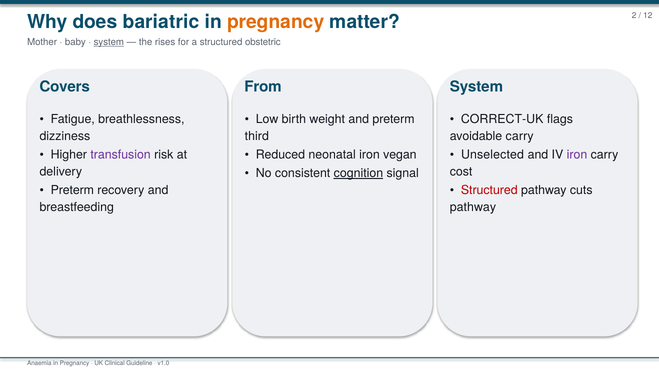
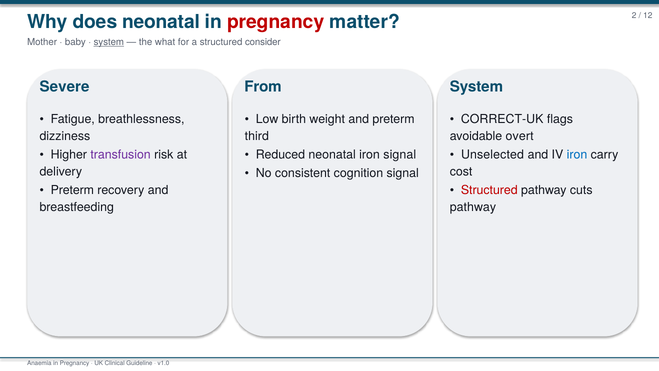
does bariatric: bariatric -> neonatal
pregnancy at (276, 22) colour: orange -> red
rises: rises -> what
obstetric: obstetric -> consider
Covers: Covers -> Severe
avoidable carry: carry -> overt
iron vegan: vegan -> signal
iron at (577, 155) colour: purple -> blue
cognition underline: present -> none
